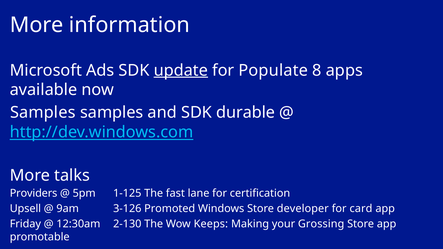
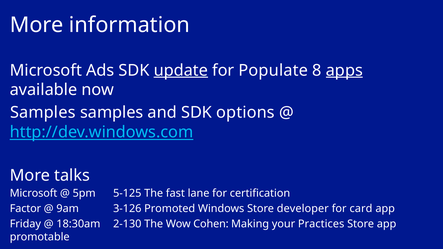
apps underline: none -> present
durable: durable -> options
Providers at (34, 194): Providers -> Microsoft
1-125: 1-125 -> 5-125
Upsell: Upsell -> Factor
12:30am: 12:30am -> 18:30am
Keeps: Keeps -> Cohen
Grossing: Grossing -> Practices
